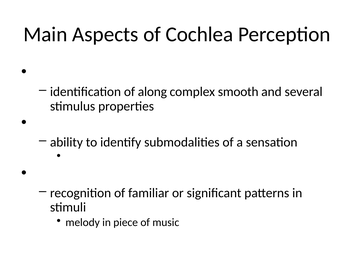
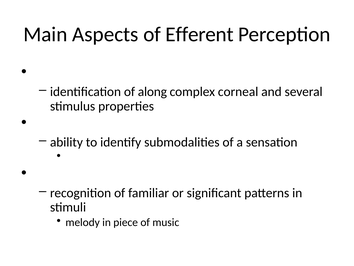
Cochlea: Cochlea -> Efferent
smooth: smooth -> corneal
